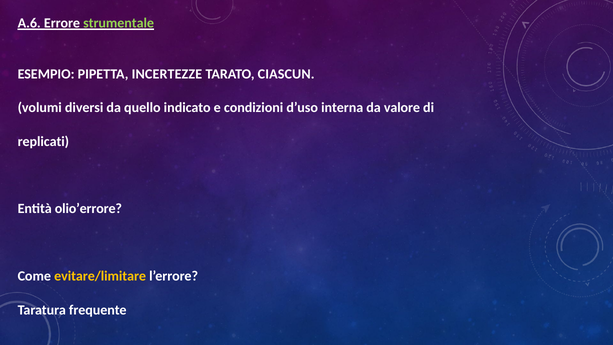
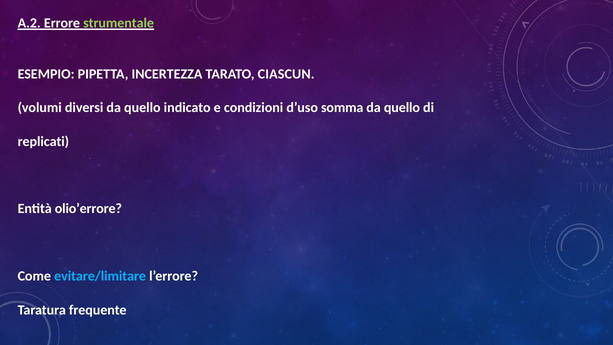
A.6: A.6 -> A.2
INCERTEZZE: INCERTEZZE -> INCERTEZZA
interna: interna -> somma
valore at (402, 108): valore -> quello
evitare/limitare colour: yellow -> light blue
